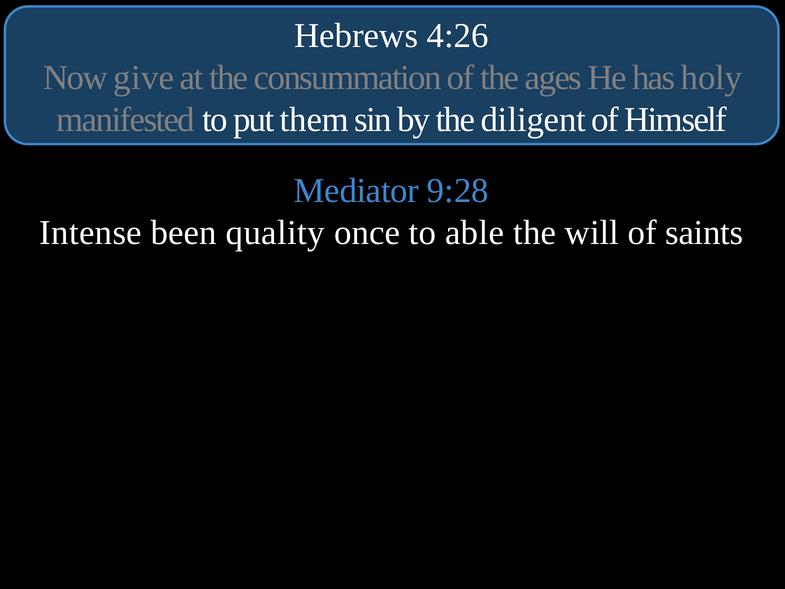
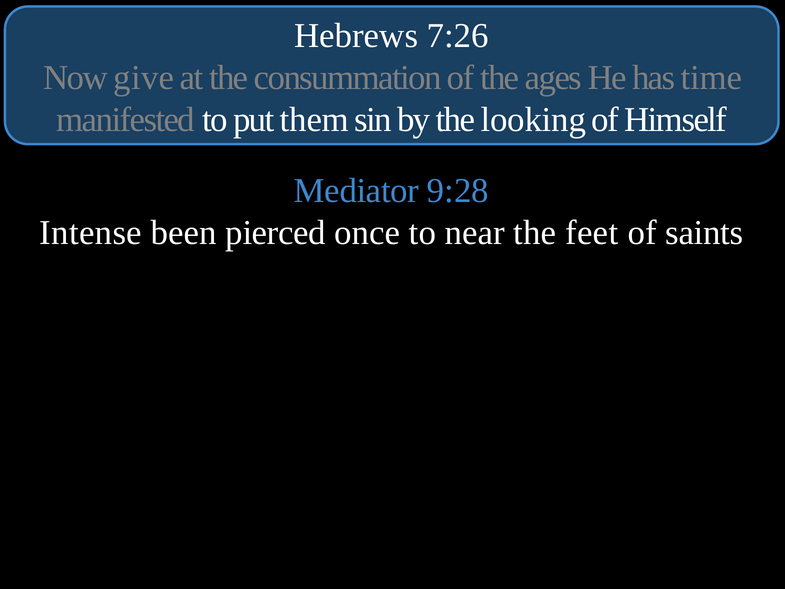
4:26: 4:26 -> 7:26
holy: holy -> time
diligent: diligent -> looking
quality: quality -> pierced
able: able -> near
will: will -> feet
